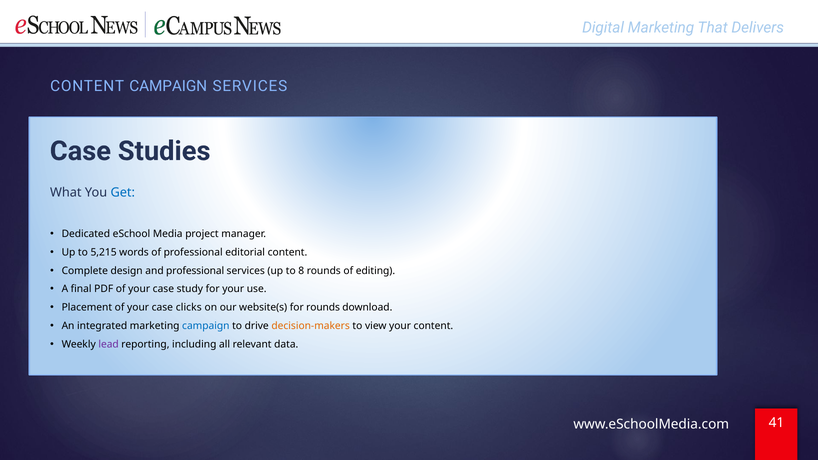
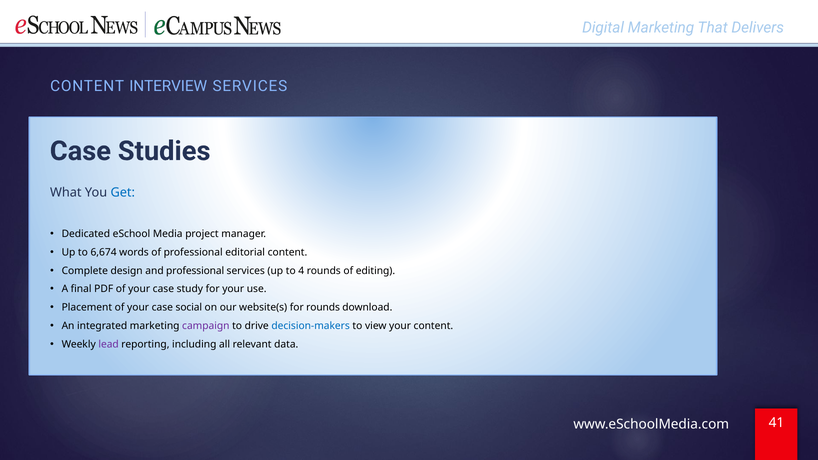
CONTENT CAMPAIGN: CAMPAIGN -> INTERVIEW
5,215: 5,215 -> 6,674
8: 8 -> 4
clicks: clicks -> social
campaign at (206, 326) colour: blue -> purple
decision-makers colour: orange -> blue
